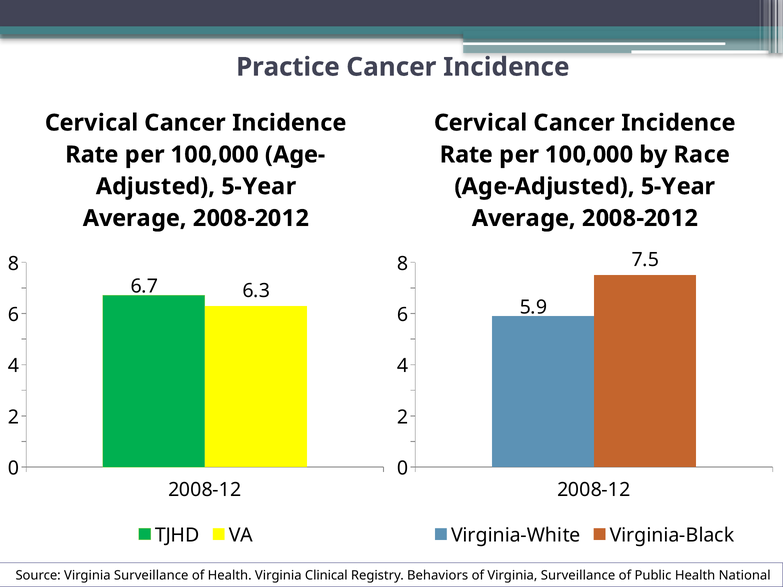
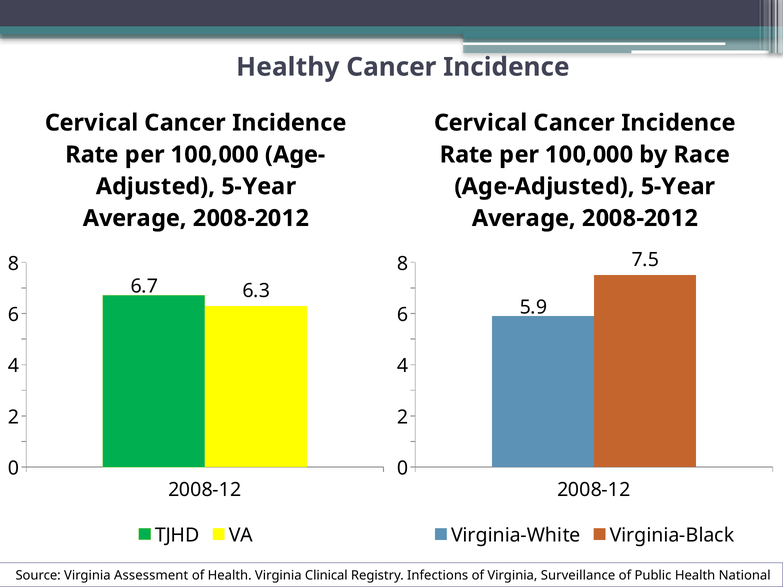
Practice: Practice -> Healthy
Source Virginia Surveillance: Surveillance -> Assessment
Behaviors: Behaviors -> Infections
